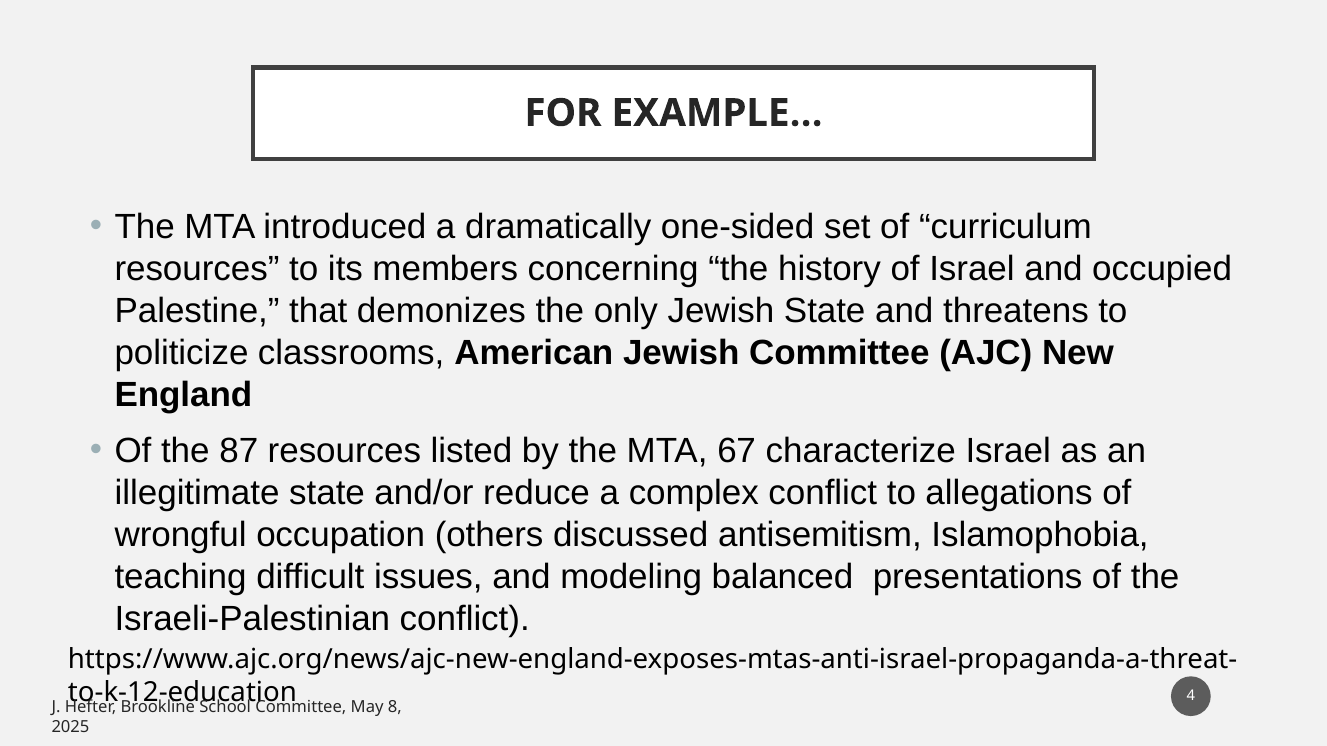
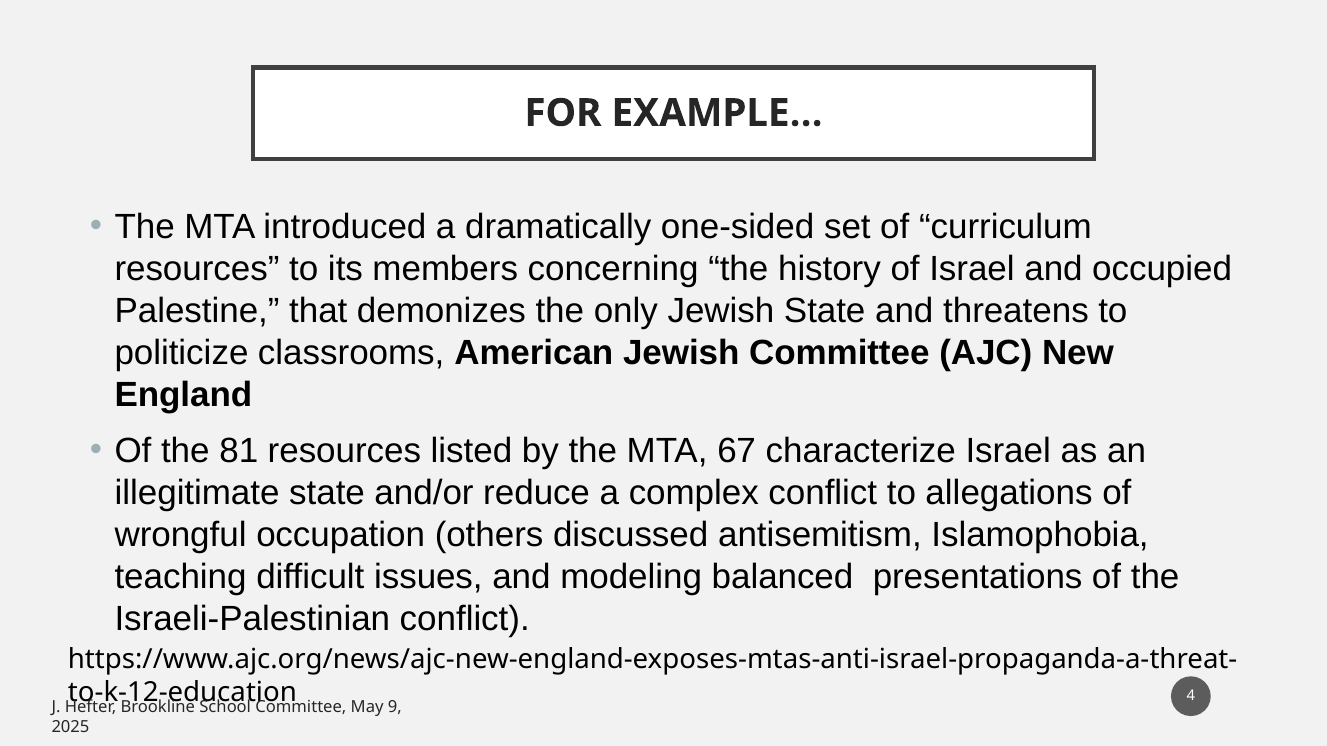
87: 87 -> 81
8: 8 -> 9
